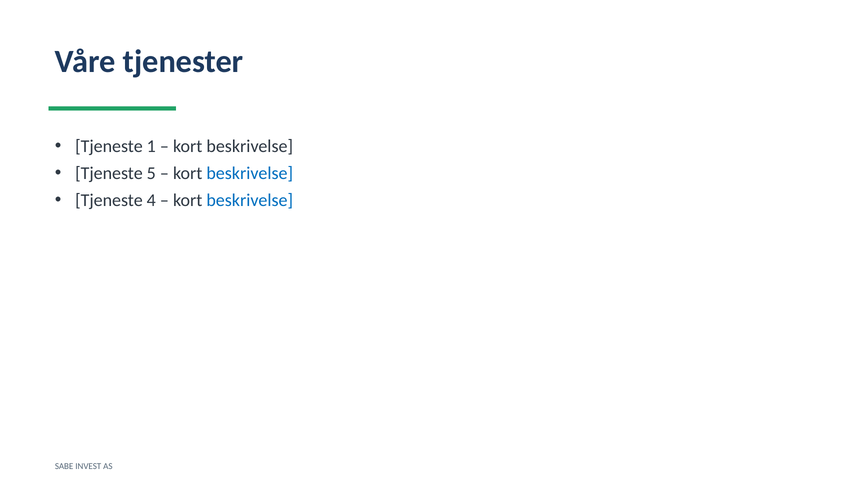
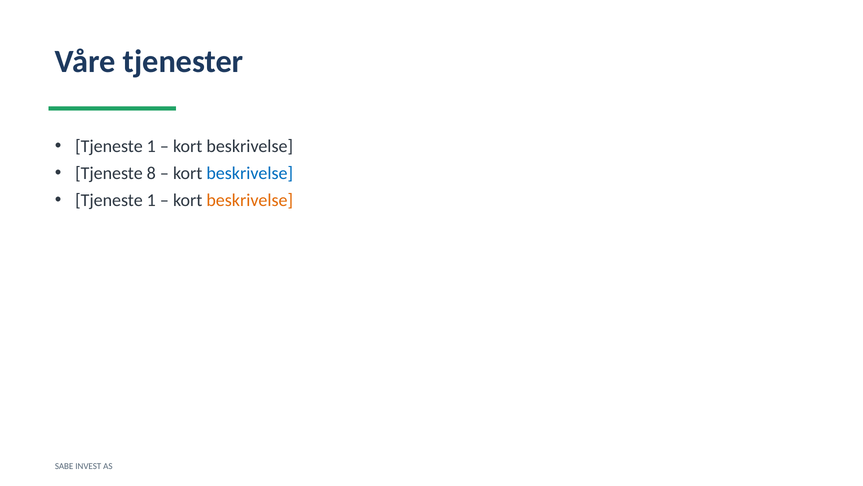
5: 5 -> 8
4 at (151, 200): 4 -> 1
beskrivelse at (250, 200) colour: blue -> orange
